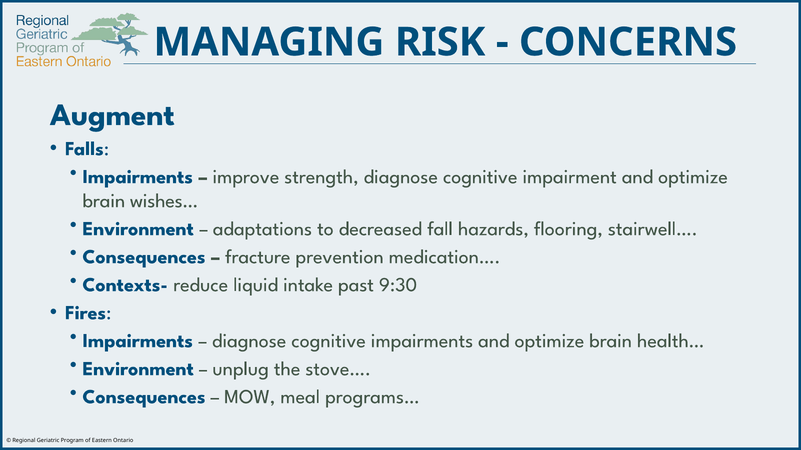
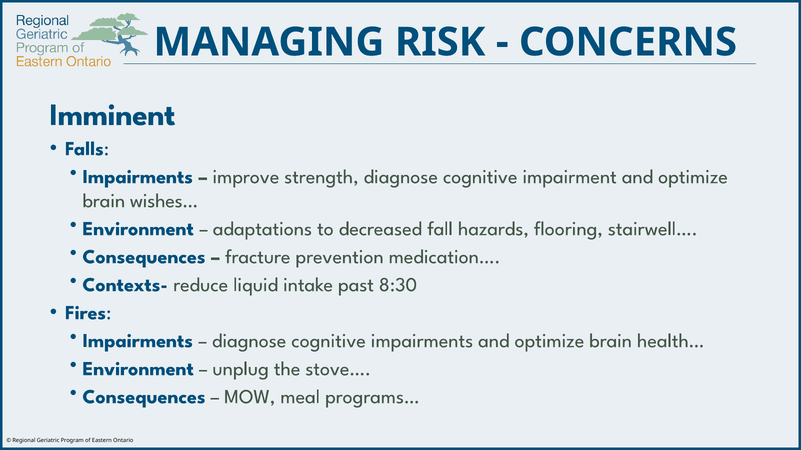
Augment: Augment -> Imminent
9:30: 9:30 -> 8:30
